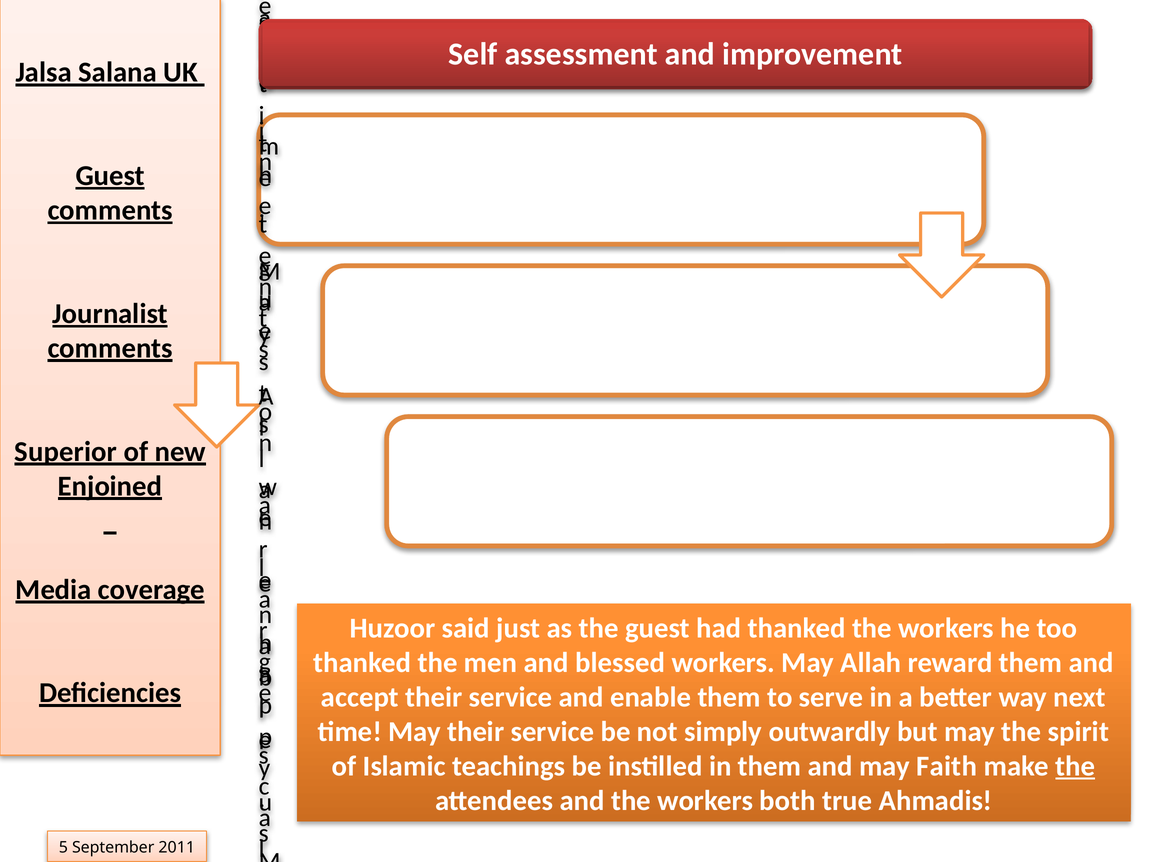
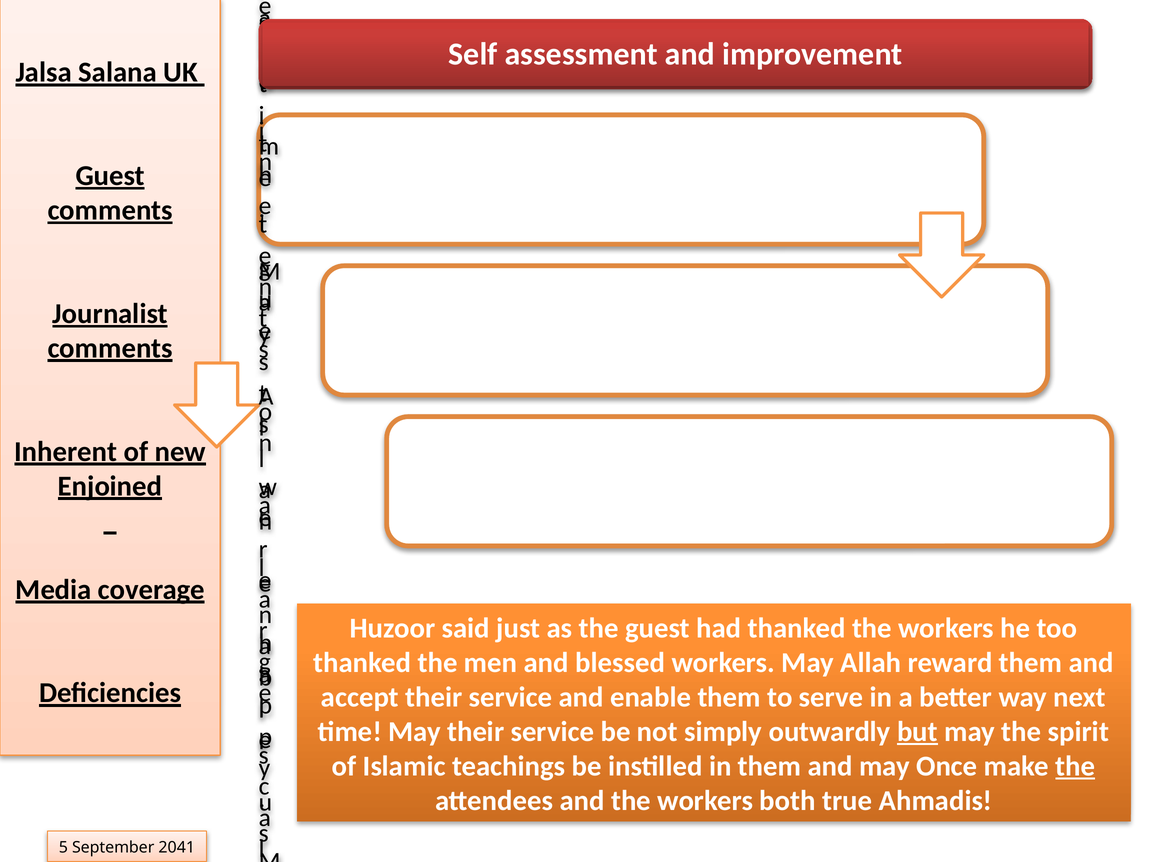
Superior: Superior -> Inherent
but underline: none -> present
Faith: Faith -> Once
2011: 2011 -> 2041
